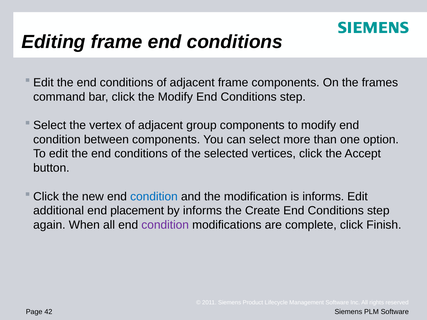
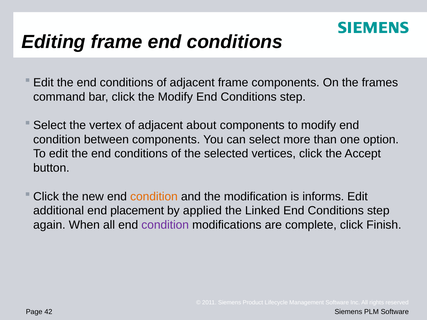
group: group -> about
condition at (154, 197) colour: blue -> orange
by informs: informs -> applied
Create: Create -> Linked
